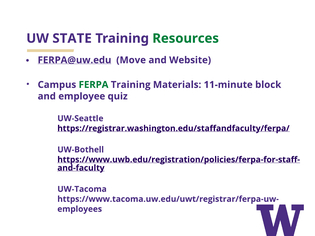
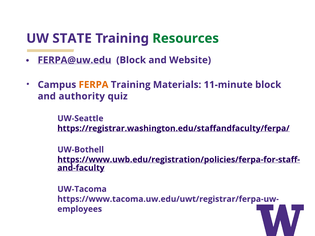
FERPA@uw.edu Move: Move -> Block
FERPA colour: green -> orange
employee: employee -> authority
